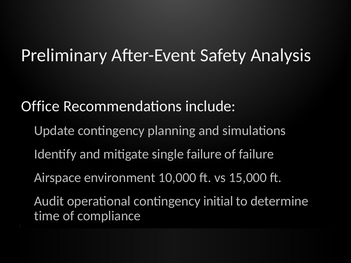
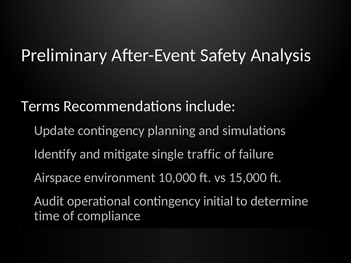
Office: Office -> Terms
single failure: failure -> traffic
